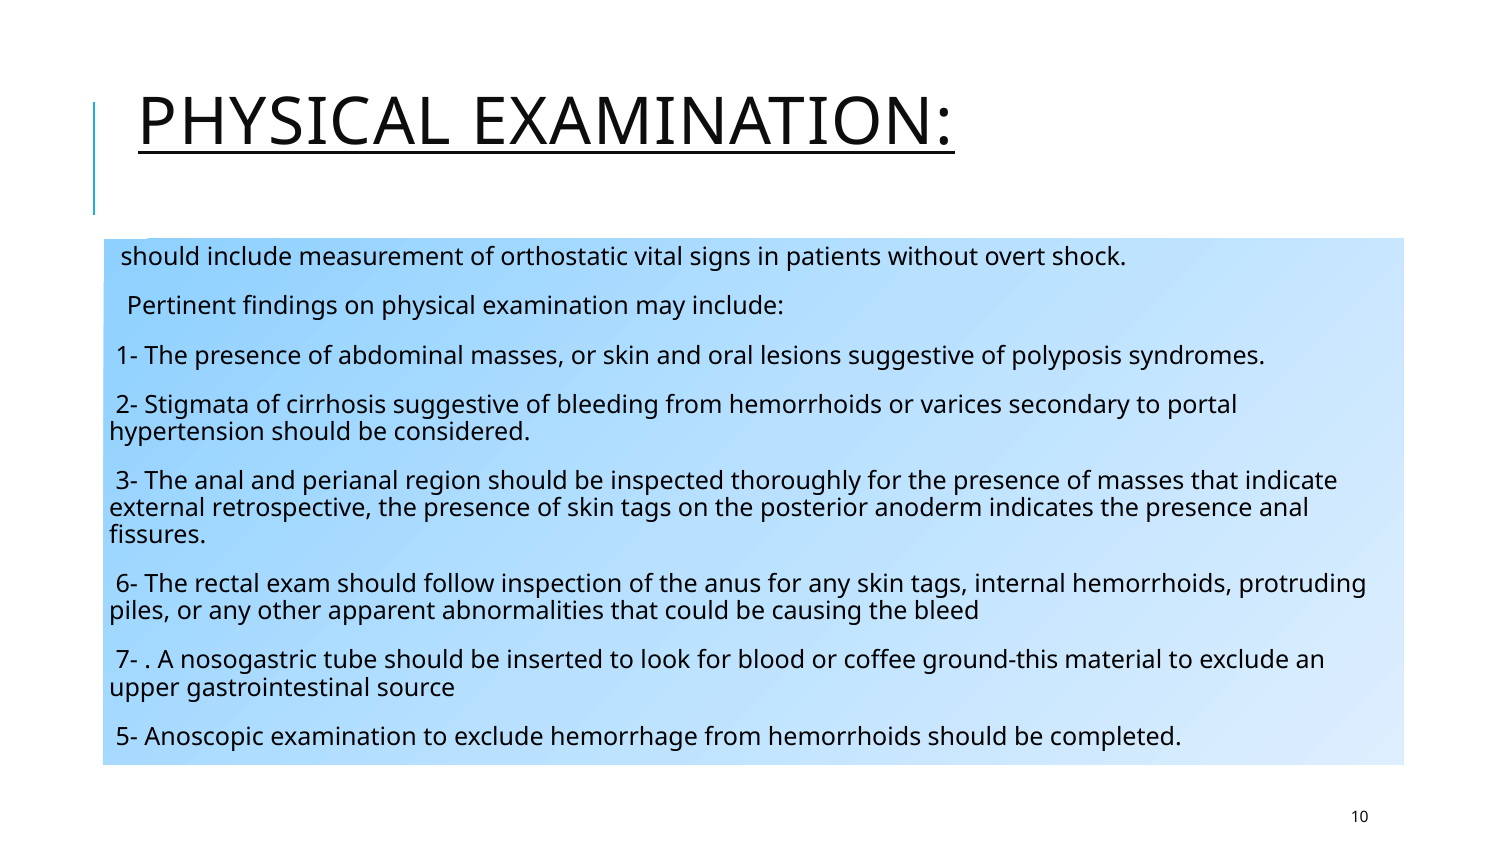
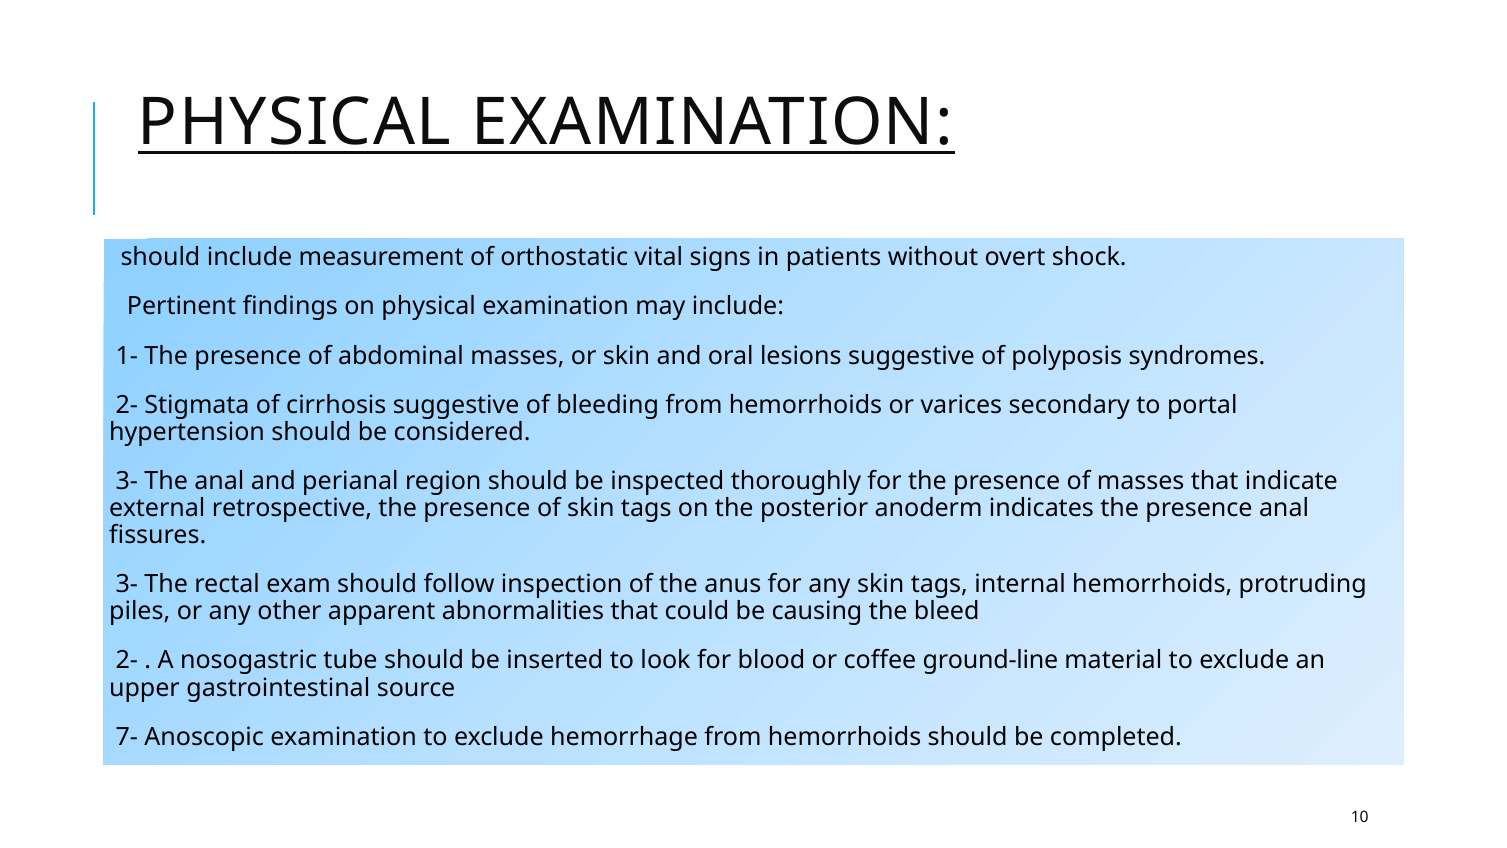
6- at (127, 584): 6- -> 3-
7- at (127, 660): 7- -> 2-
ground-this: ground-this -> ground-line
5-: 5- -> 7-
